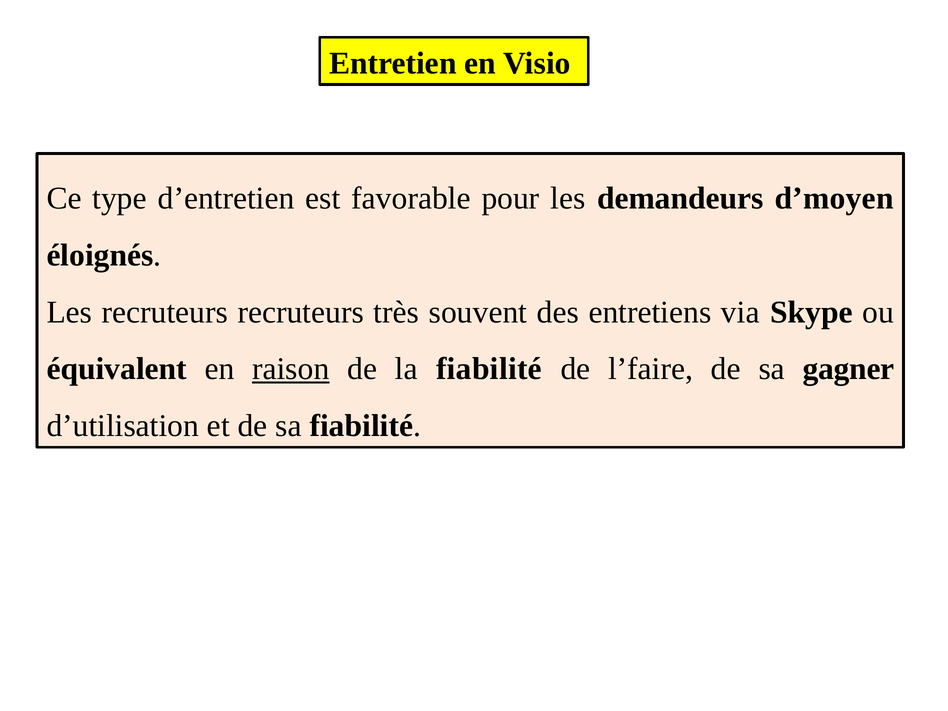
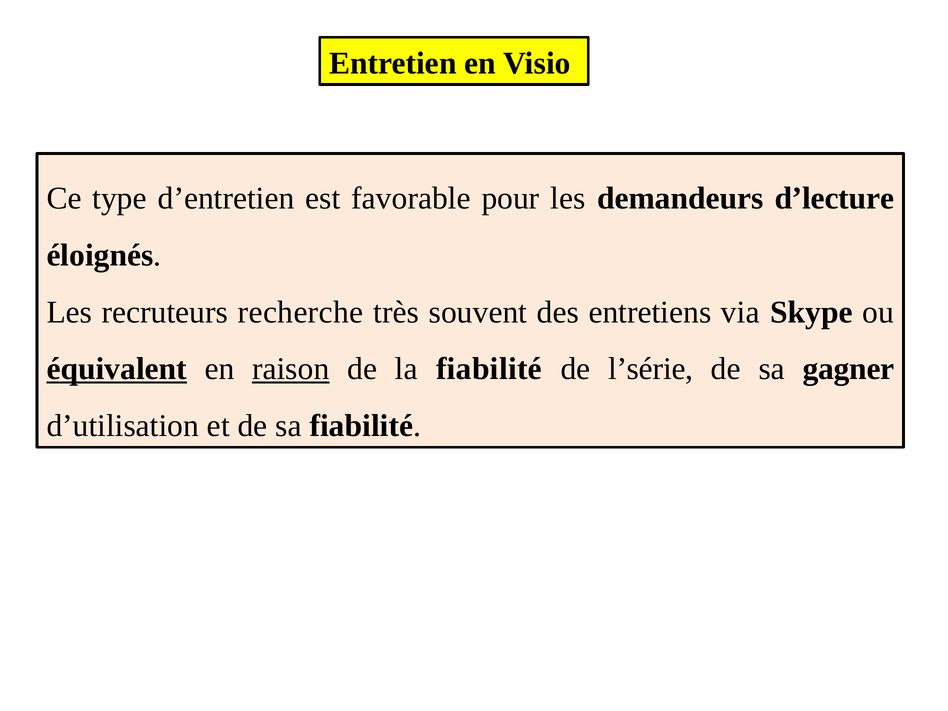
d’moyen: d’moyen -> d’lecture
recruteurs recruteurs: recruteurs -> recherche
équivalent underline: none -> present
l’faire: l’faire -> l’série
